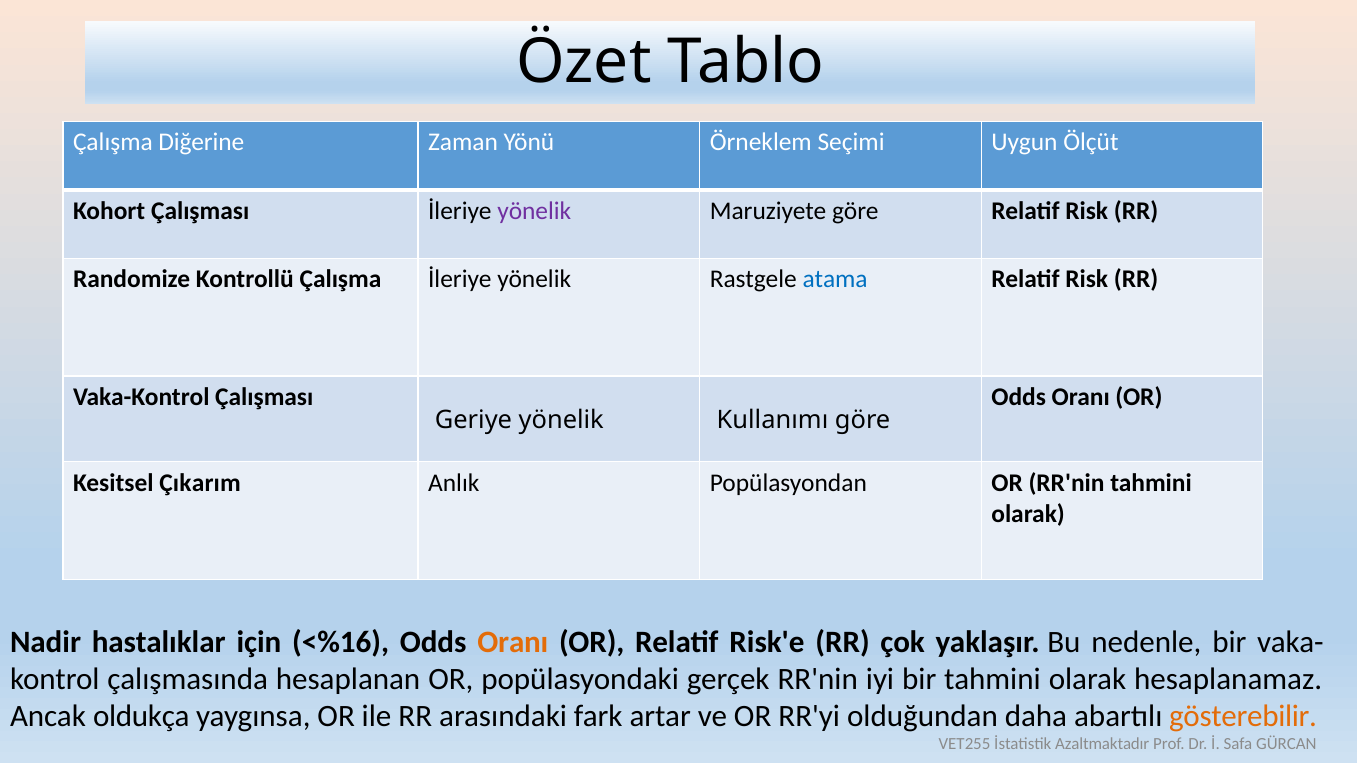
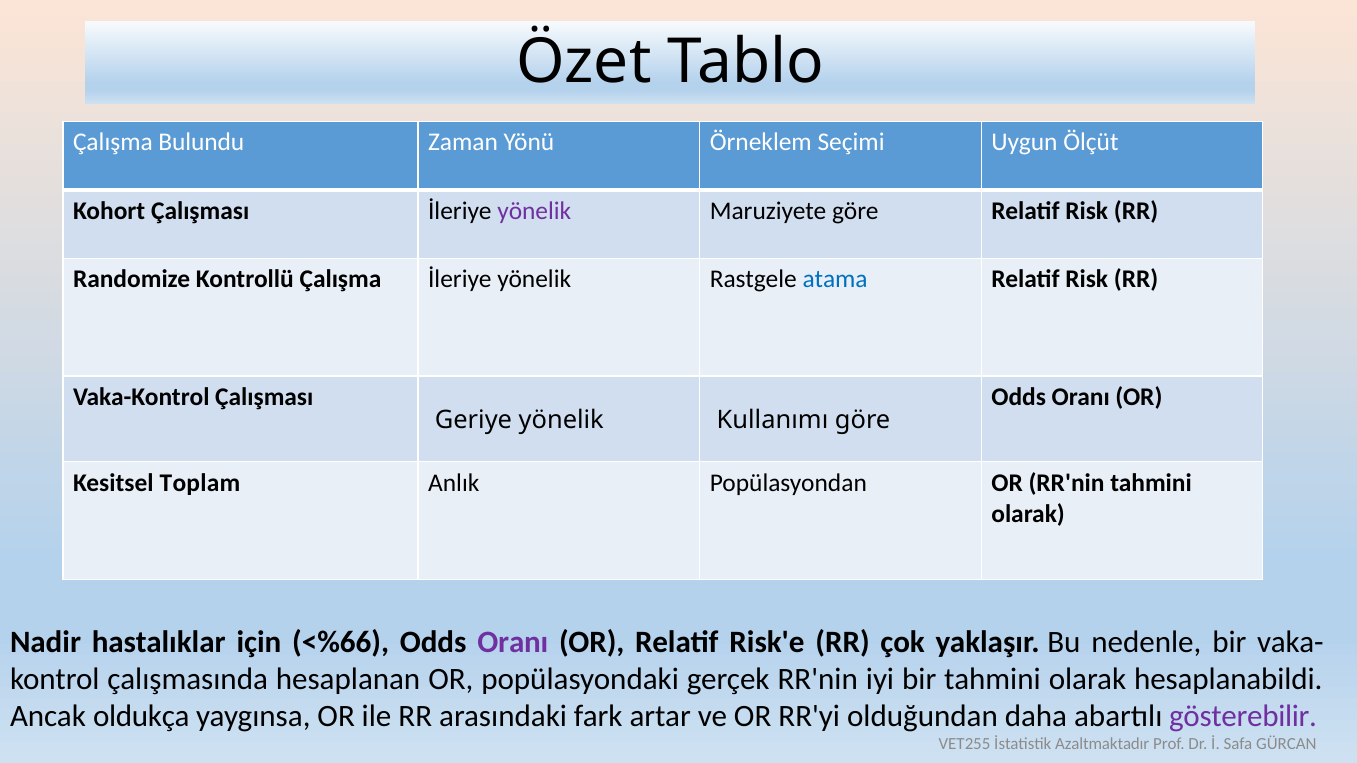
Diğerine: Diğerine -> Bulundu
Çıkarım: Çıkarım -> Toplam
<%16: <%16 -> <%66
Oranı at (513, 642) colour: orange -> purple
hesaplanamaz: hesaplanamaz -> hesaplanabildi
gösterebilir colour: orange -> purple
